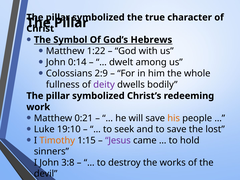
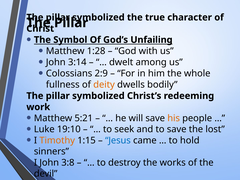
Hebrews: Hebrews -> Unfailing
1:22: 1:22 -> 1:28
0:14: 0:14 -> 3:14
deity colour: purple -> orange
0:21: 0:21 -> 5:21
Jesus colour: purple -> blue
